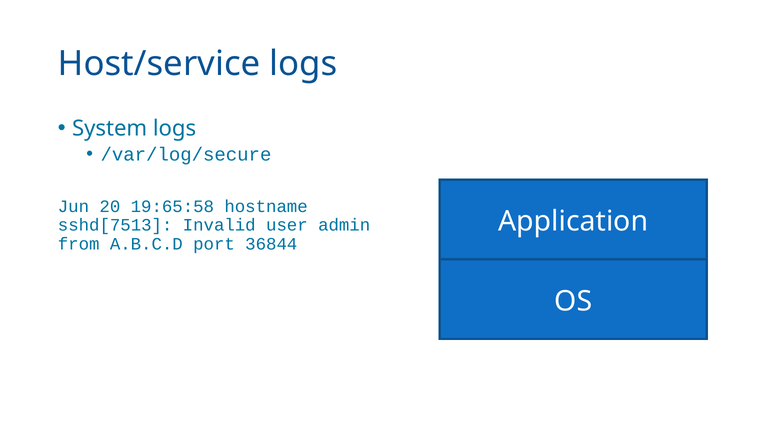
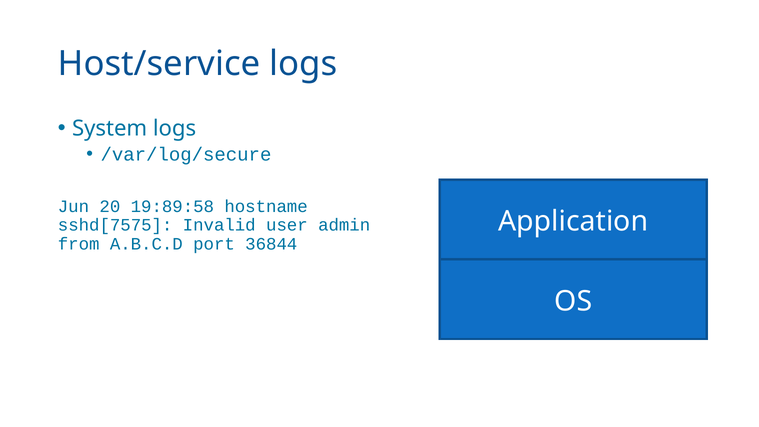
19:65:58: 19:65:58 -> 19:89:58
sshd[7513: sshd[7513 -> sshd[7575
